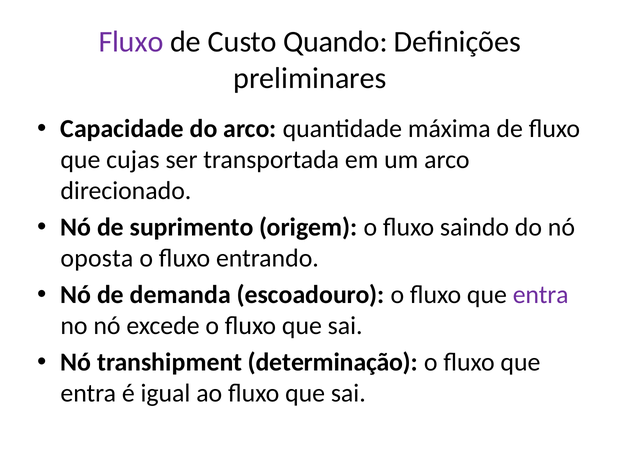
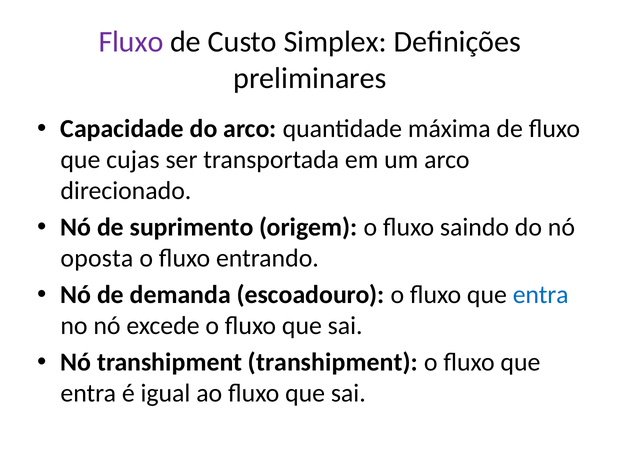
Quando: Quando -> Simplex
entra at (541, 295) colour: purple -> blue
transhipment determinação: determinação -> transhipment
